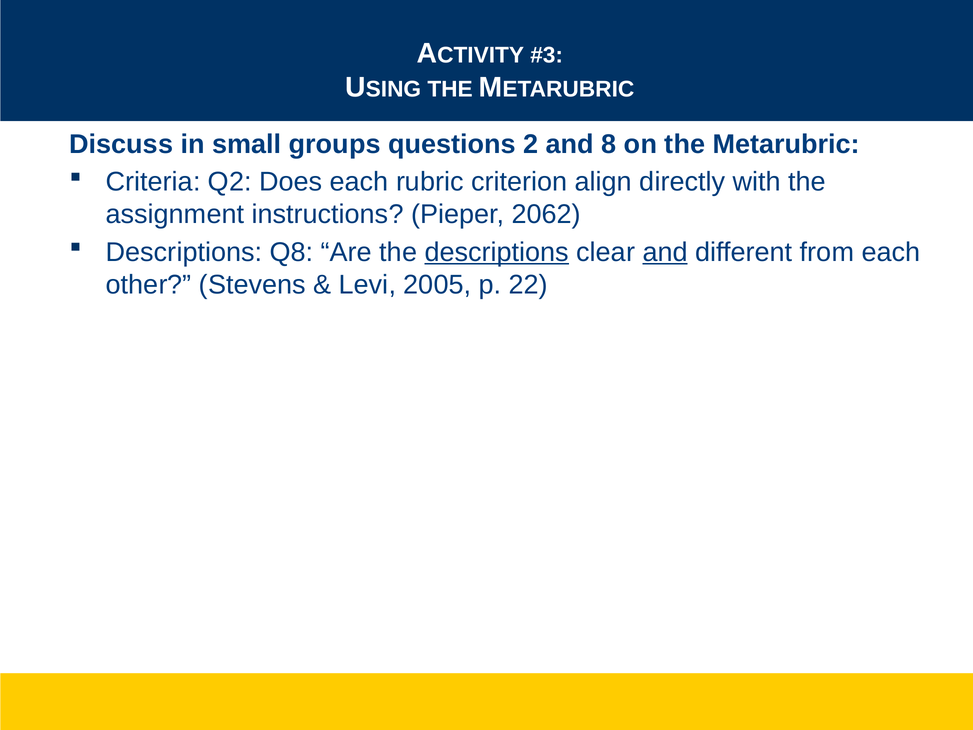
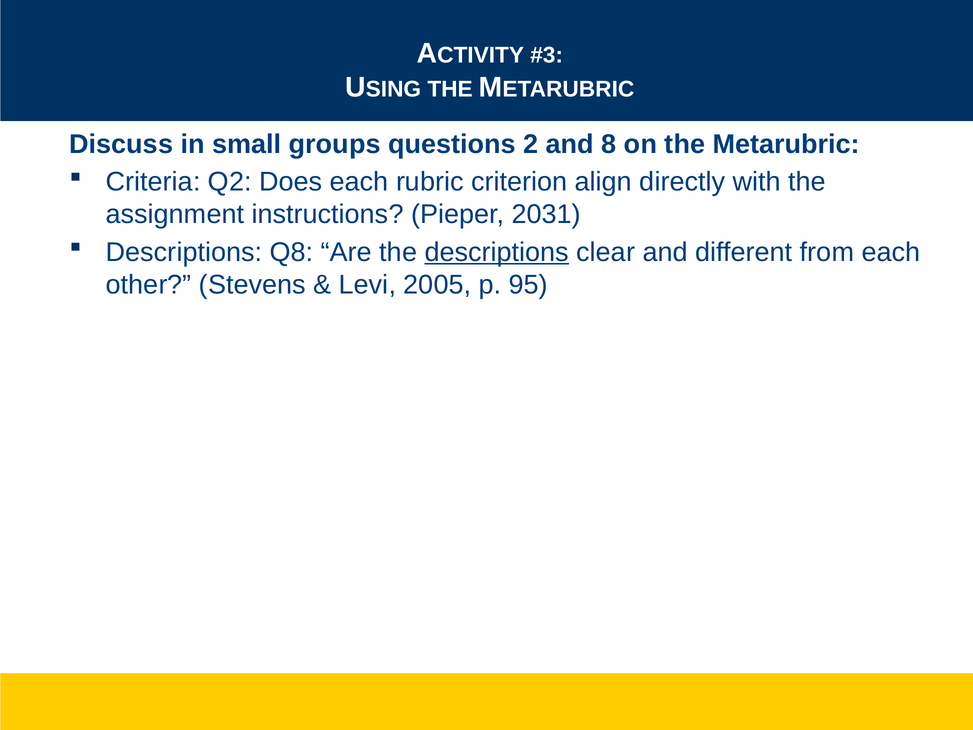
2062: 2062 -> 2031
and at (665, 252) underline: present -> none
22: 22 -> 95
